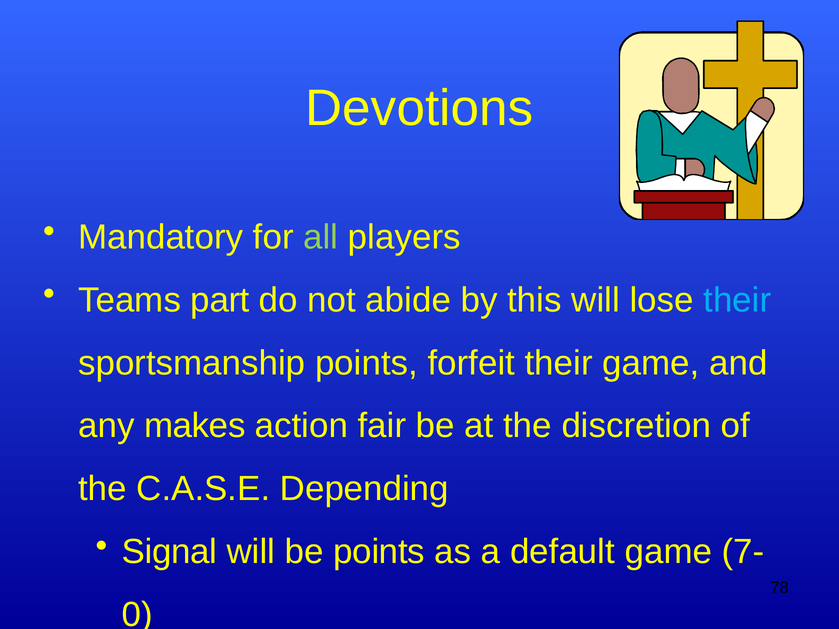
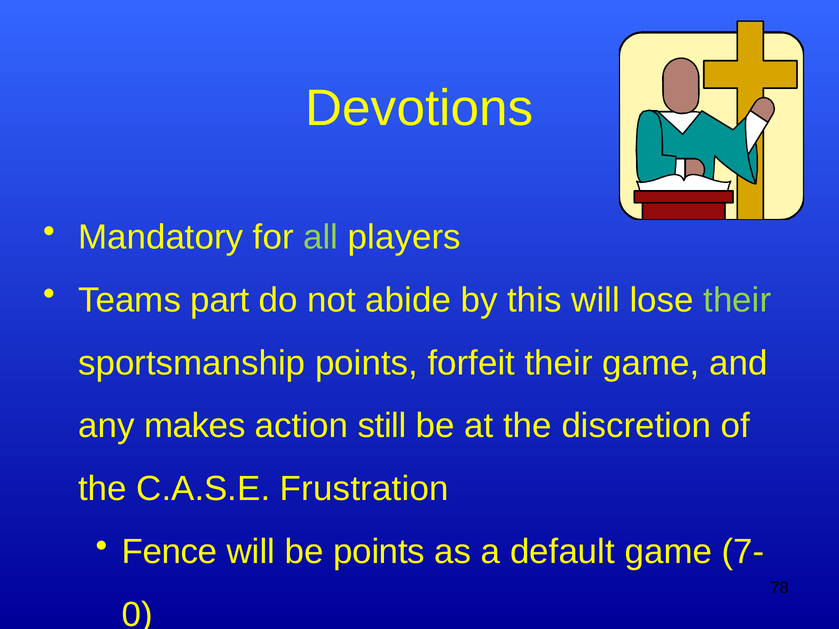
their at (737, 300) colour: light blue -> light green
fair: fair -> still
Depending: Depending -> Frustration
Signal: Signal -> Fence
